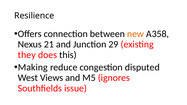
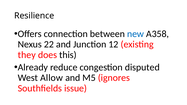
new colour: orange -> blue
21: 21 -> 22
29: 29 -> 12
Making: Making -> Already
Views: Views -> Allow
